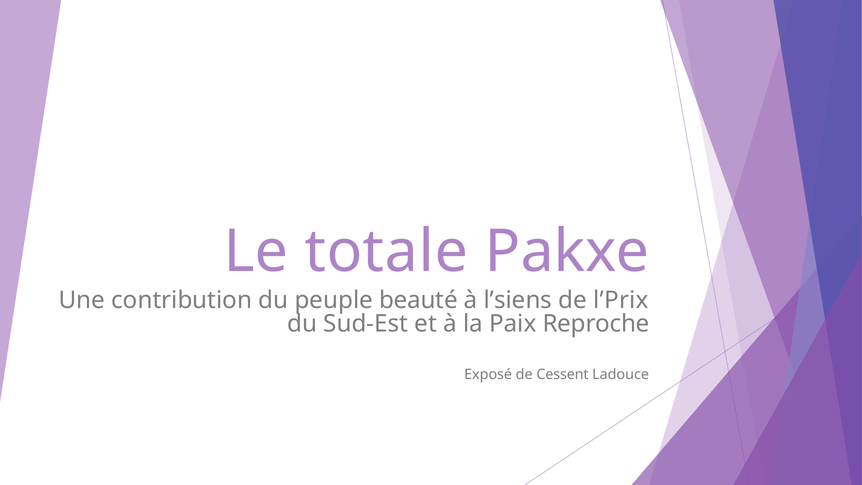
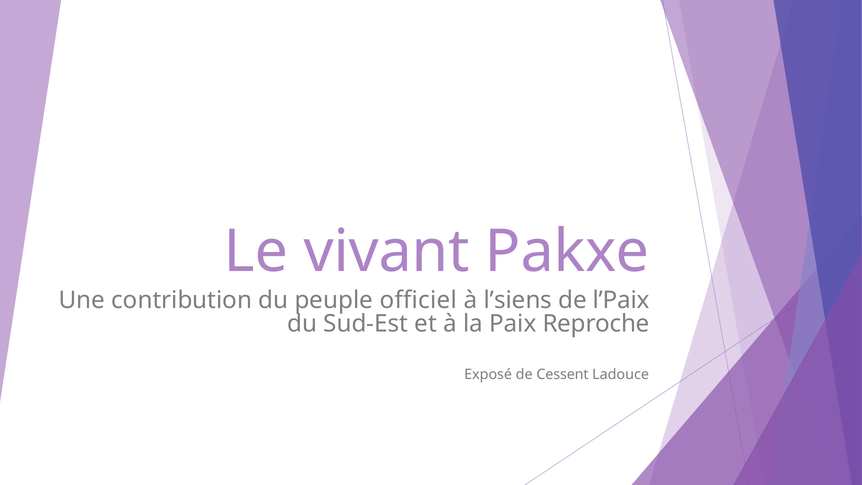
totale: totale -> vivant
beauté: beauté -> officiel
l’Prix: l’Prix -> l’Paix
